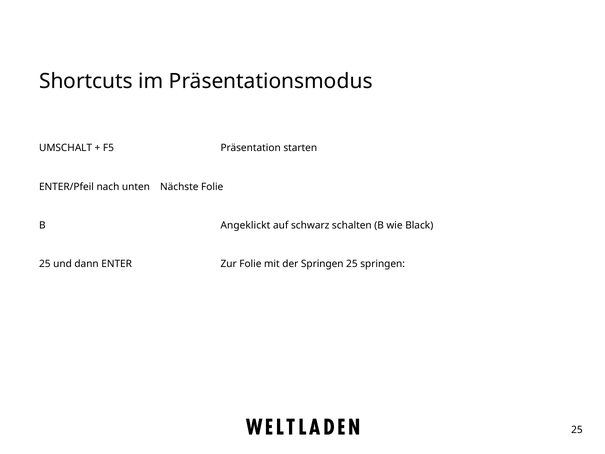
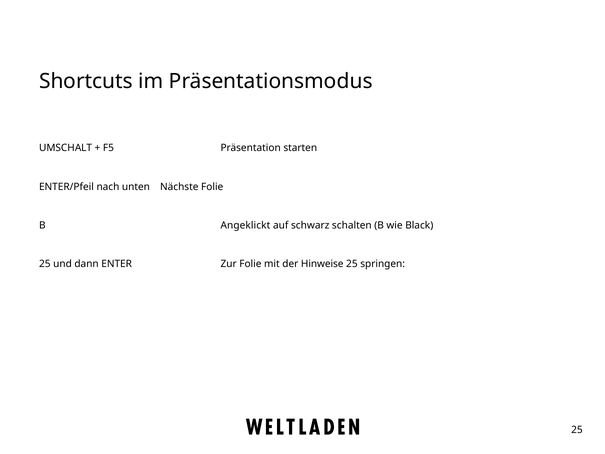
der Springen: Springen -> Hinweise
